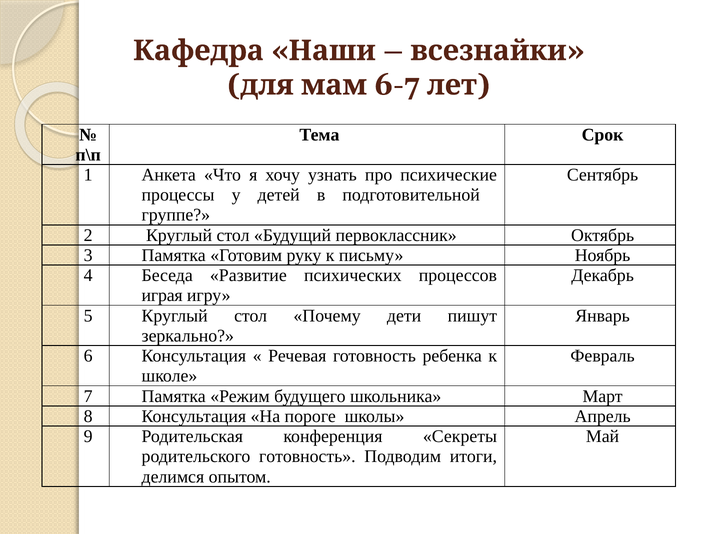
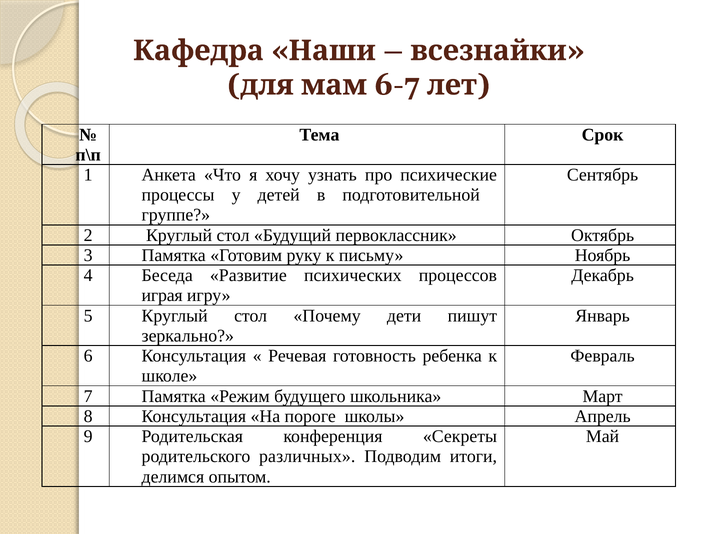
родительского готовность: готовность -> различных
